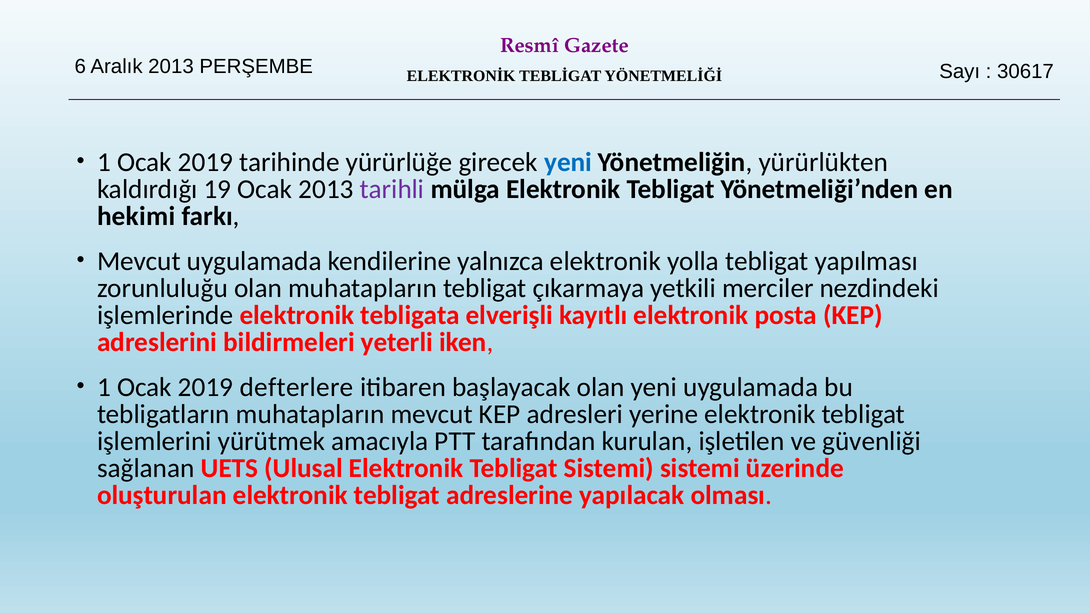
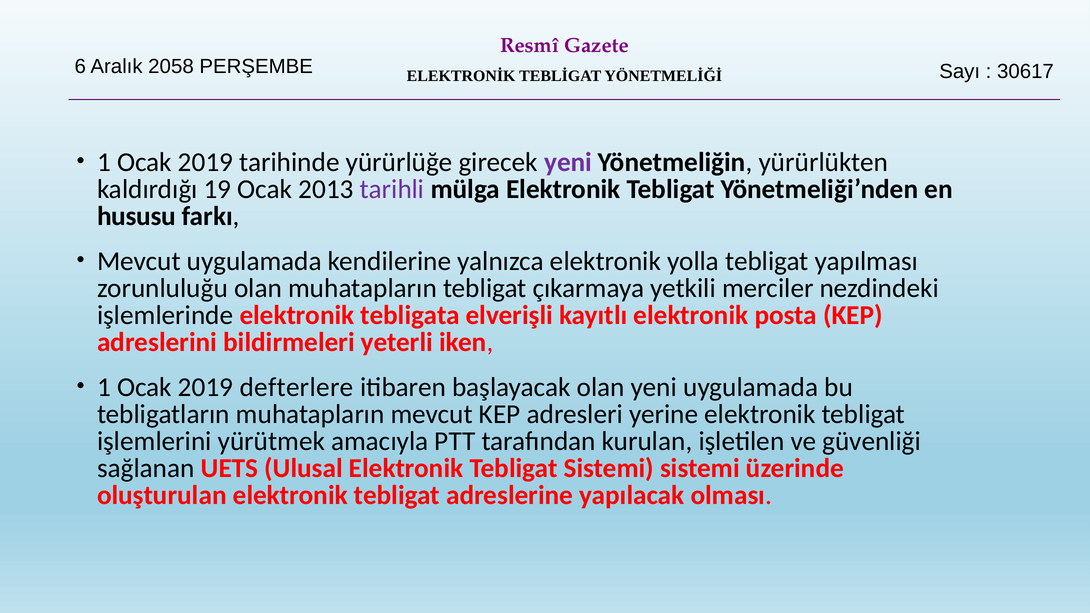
Aralık 2013: 2013 -> 2058
yeni at (568, 162) colour: blue -> purple
hekimi: hekimi -> hususu
